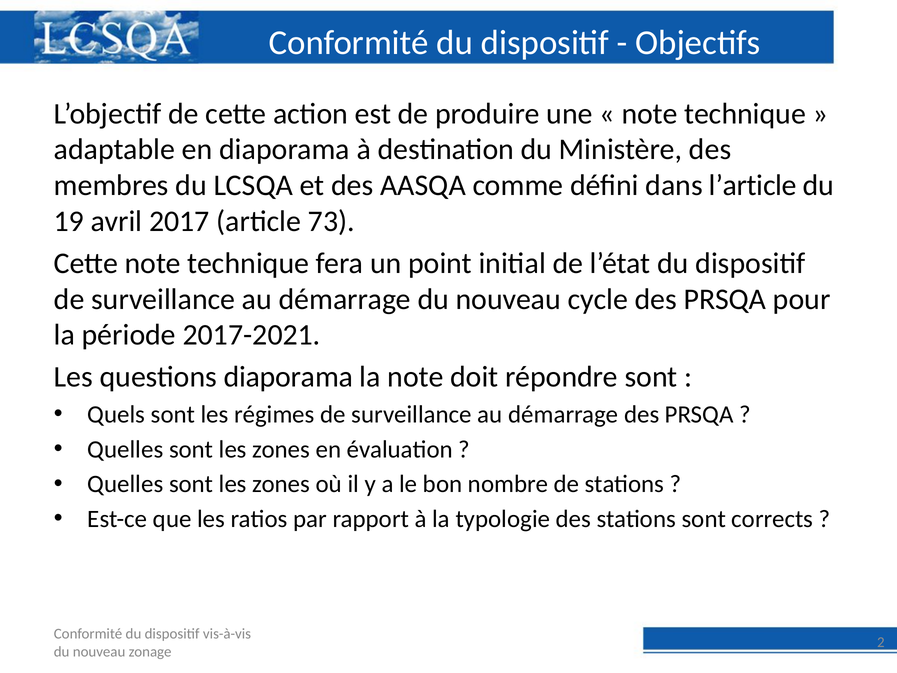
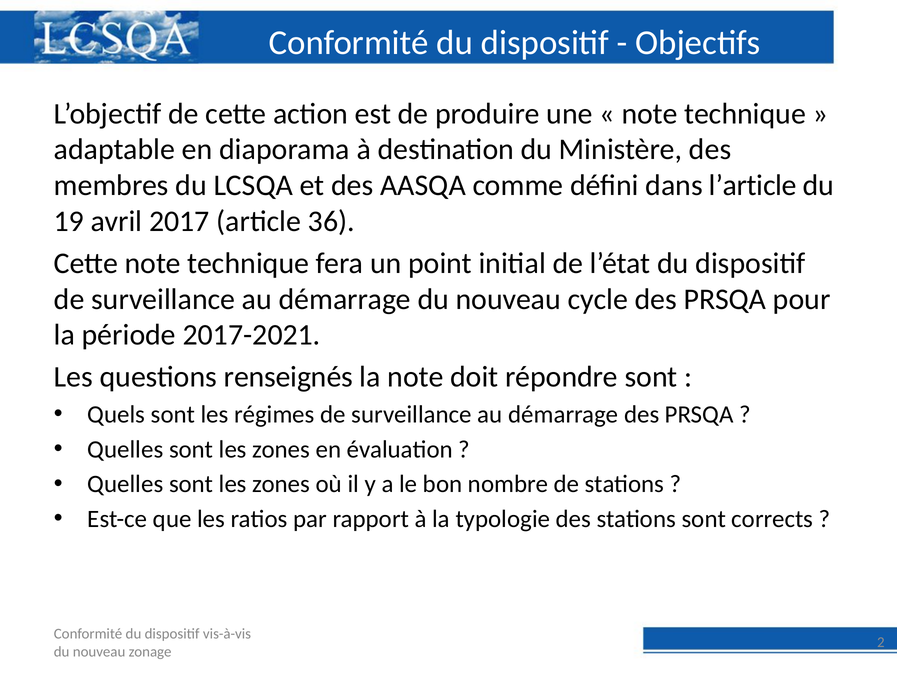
73: 73 -> 36
questions diaporama: diaporama -> renseignés
